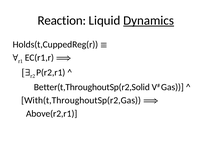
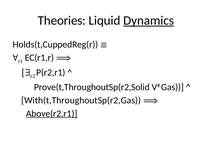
Reaction: Reaction -> Theories
Better(t,ThroughoutSp(r2,Solid: Better(t,ThroughoutSp(r2,Solid -> Prove(t,ThroughoutSp(r2,Solid
Above(r2,r1 underline: none -> present
